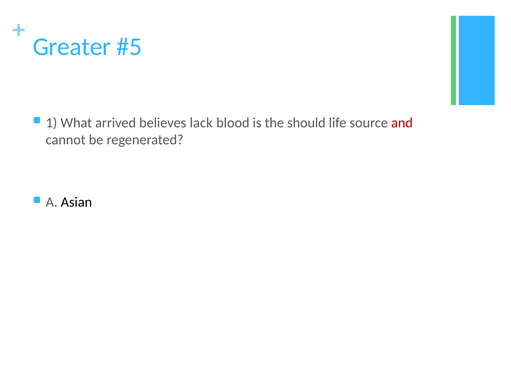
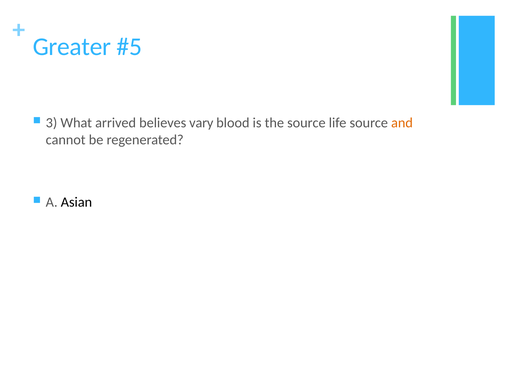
1: 1 -> 3
lack: lack -> vary
the should: should -> source
and colour: red -> orange
